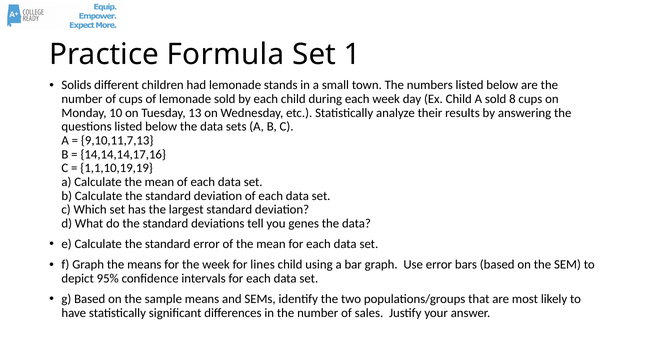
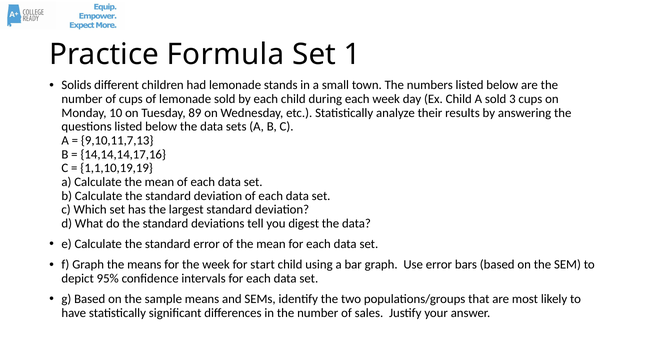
8: 8 -> 3
13: 13 -> 89
genes: genes -> digest
lines: lines -> start
